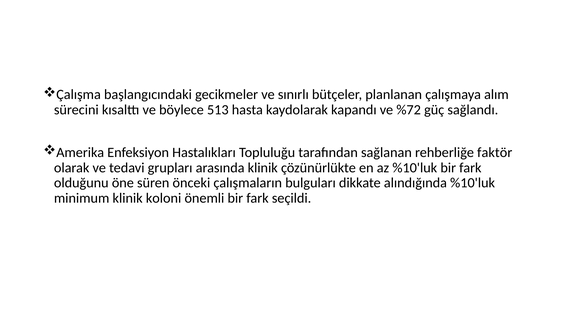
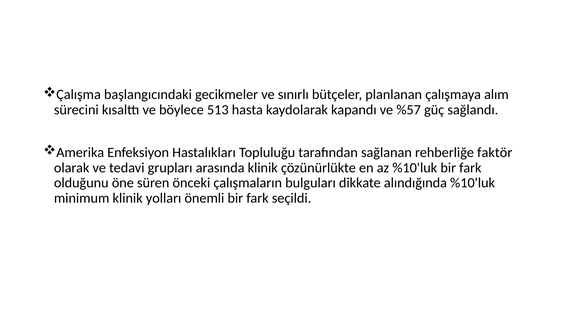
%72: %72 -> %57
koloni: koloni -> yolları
